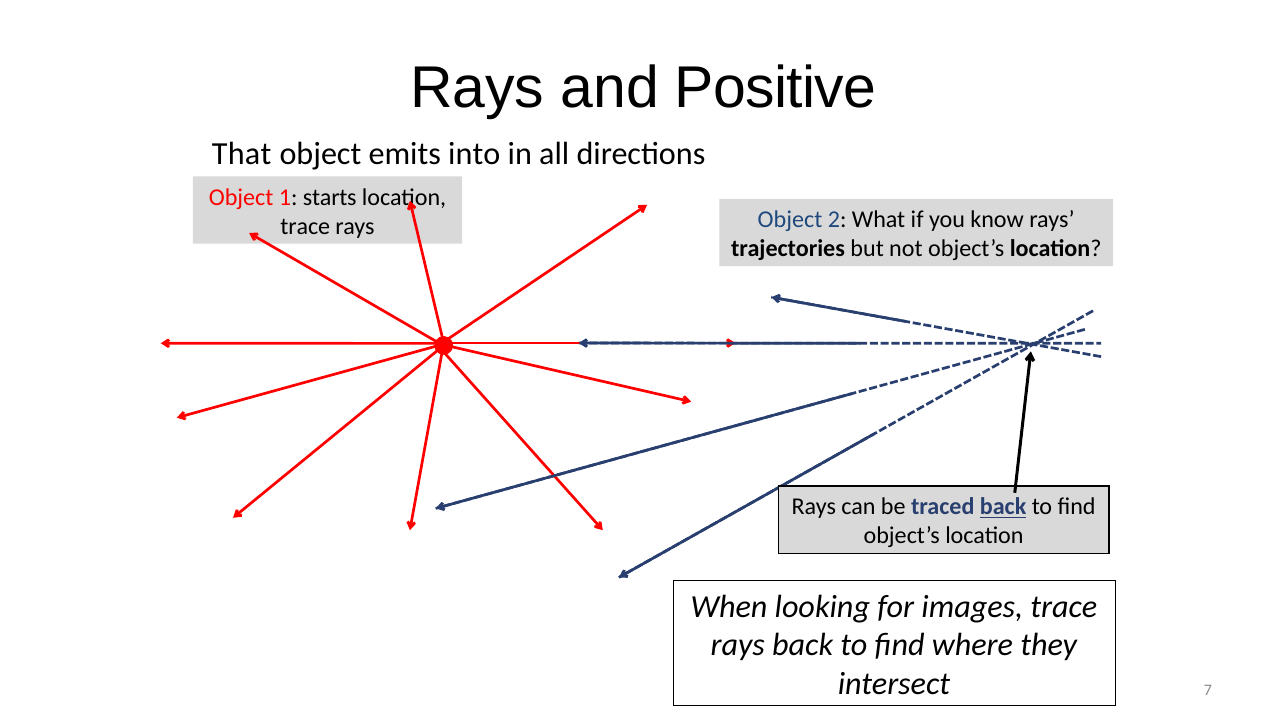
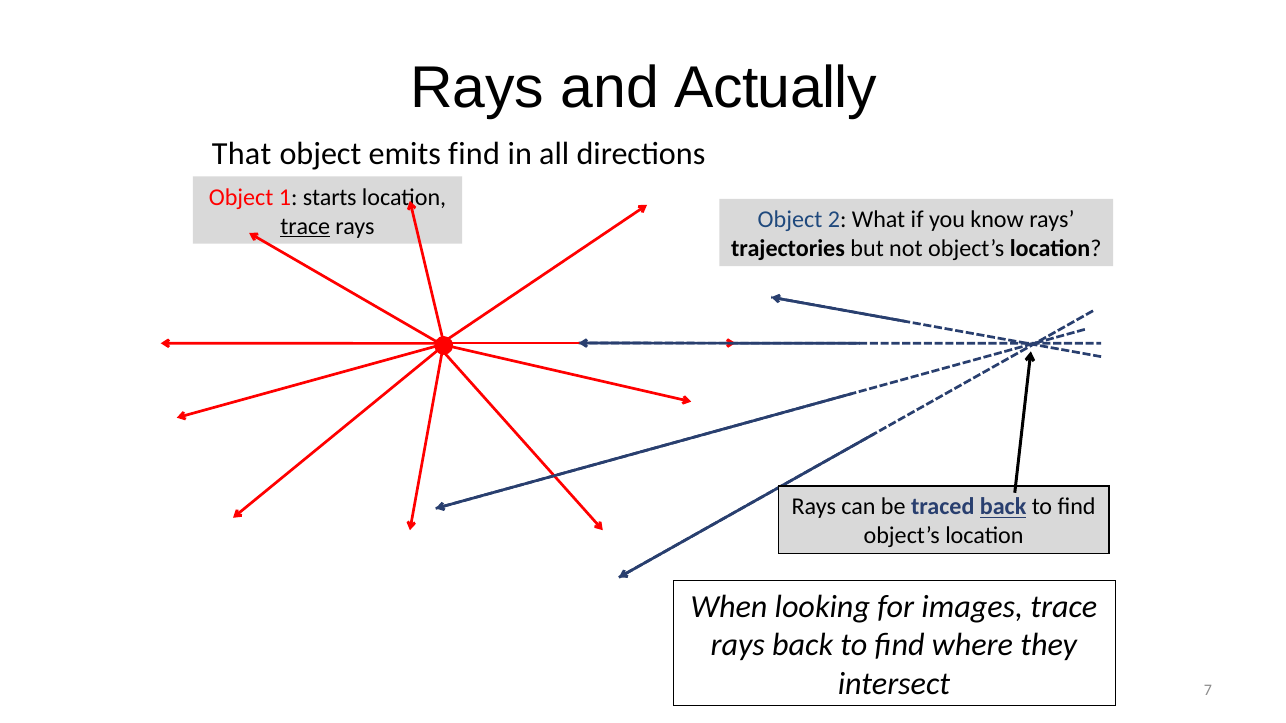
Positive: Positive -> Actually
emits into: into -> find
trace at (305, 226) underline: none -> present
